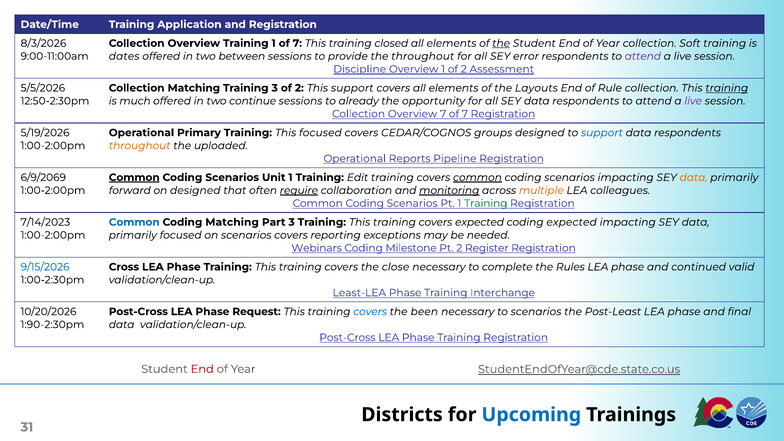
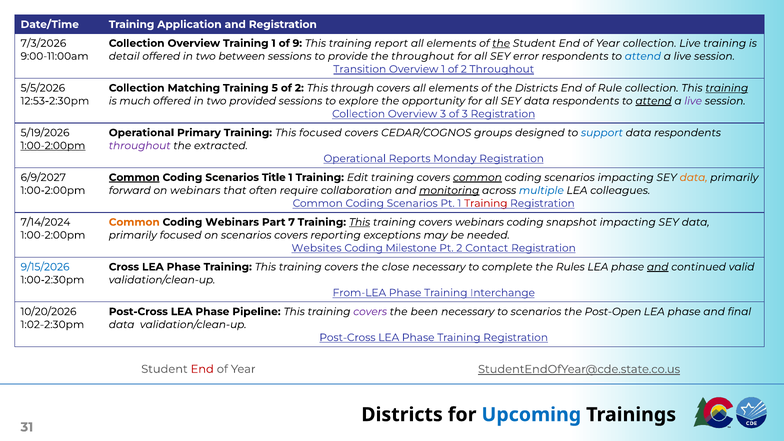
8/3/2026: 8/3/2026 -> 7/3/2026
1 of 7: 7 -> 9
closed: closed -> report
collection Soft: Soft -> Live
dates: dates -> detail
attend at (643, 56) colour: purple -> blue
Discipline: Discipline -> Transition
2 Assessment: Assessment -> Throughout
Training 3: 3 -> 5
This support: support -> through
the Layouts: Layouts -> Districts
12:50-2:30pm: 12:50-2:30pm -> 12:53-2:30pm
continue: continue -> provided
already: already -> explore
attend at (654, 101) underline: none -> present
Overview 7: 7 -> 3
7 at (465, 114): 7 -> 3
1:00-2:00pm at (53, 146) underline: none -> present
throughout at (140, 146) colour: orange -> purple
uploaded: uploaded -> extracted
Pipeline: Pipeline -> Monday
6/9/2069: 6/9/2069 -> 6/9/2027
Unit: Unit -> Title
on designed: designed -> webinars
require underline: present -> none
multiple colour: orange -> blue
Training at (486, 203) colour: green -> red
7/14/2023: 7/14/2023 -> 7/14/2024
Common at (134, 222) colour: blue -> orange
Coding Matching: Matching -> Webinars
Part 3: 3 -> 7
This at (360, 222) underline: none -> present
covers expected: expected -> webinars
coding expected: expected -> snapshot
Webinars: Webinars -> Websites
Register: Register -> Contact
and at (658, 267) underline: none -> present
Least-LEA: Least-LEA -> From-LEA
Request: Request -> Pipeline
covers at (370, 312) colour: blue -> purple
Post-Least: Post-Least -> Post-Open
1:90-2:30pm: 1:90-2:30pm -> 1:02-2:30pm
